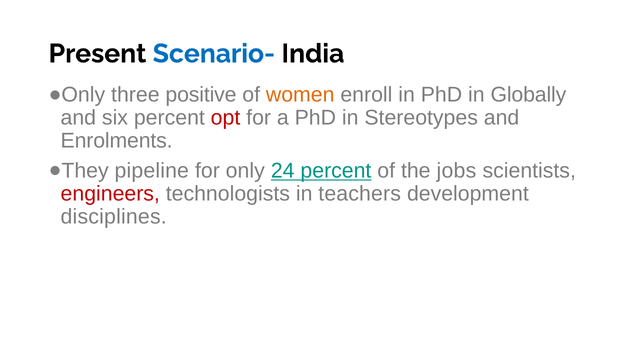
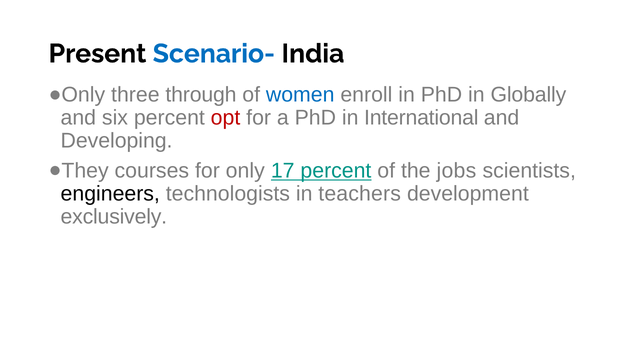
positive: positive -> through
women colour: orange -> blue
Stereotypes: Stereotypes -> International
Enrolments: Enrolments -> Developing
pipeline: pipeline -> courses
24: 24 -> 17
engineers colour: red -> black
disciplines: disciplines -> exclusively
